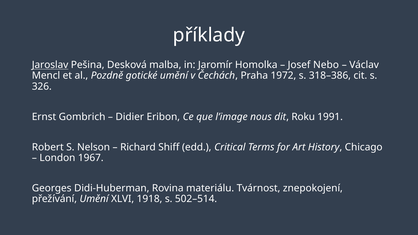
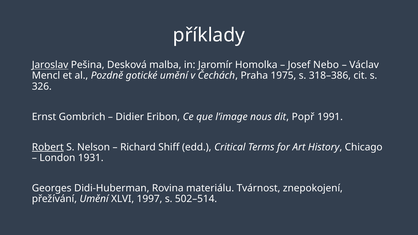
1972: 1972 -> 1975
Roku: Roku -> Popř
Robert underline: none -> present
1967: 1967 -> 1931
1918: 1918 -> 1997
